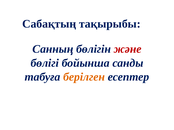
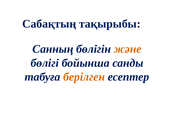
және colour: red -> orange
